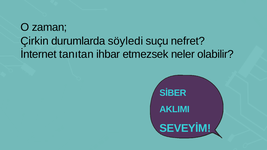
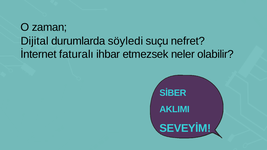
Çirkin: Çirkin -> Dijital
tanıtan: tanıtan -> faturalı
